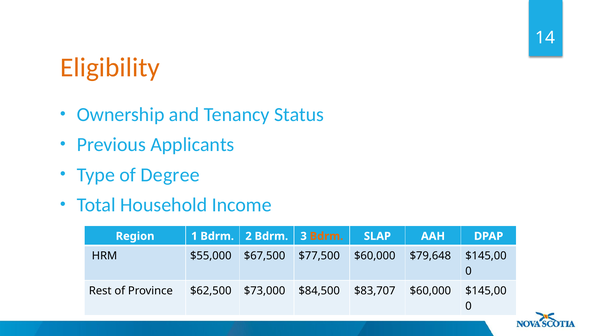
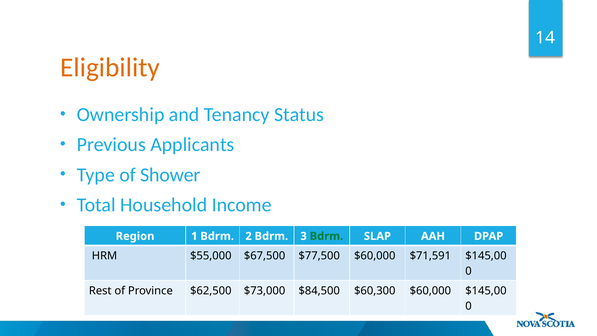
Degree: Degree -> Shower
Bdrm at (326, 236) colour: orange -> green
$79,648: $79,648 -> $71,591
$83,707: $83,707 -> $60,300
